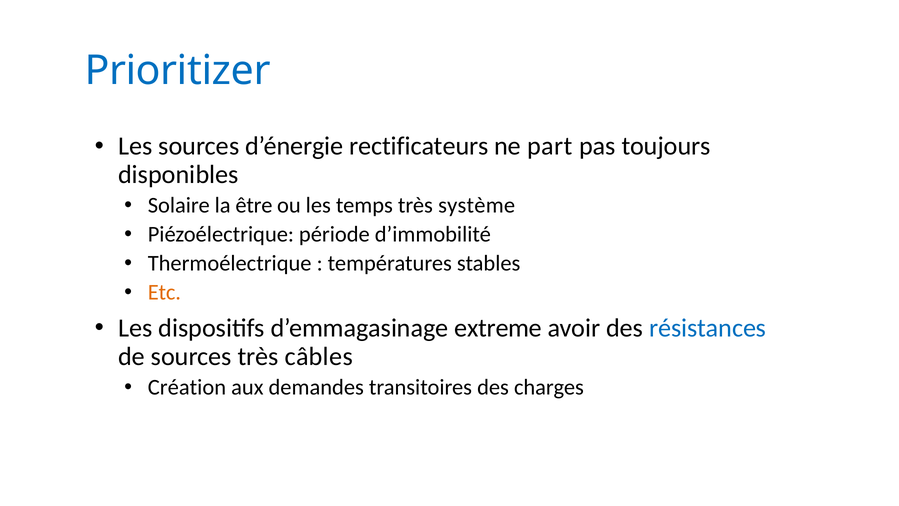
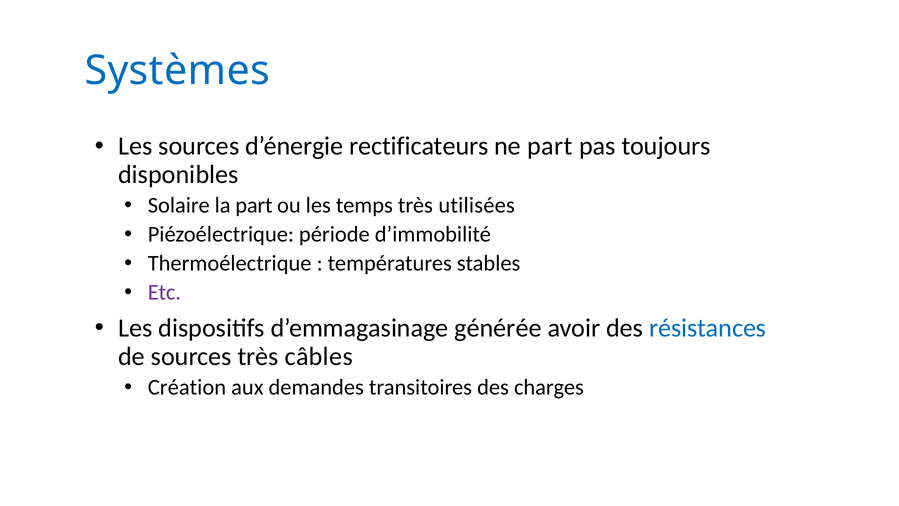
Prioritizer: Prioritizer -> Systèmes
la être: être -> part
système: système -> utilisées
Etc colour: orange -> purple
extreme: extreme -> générée
